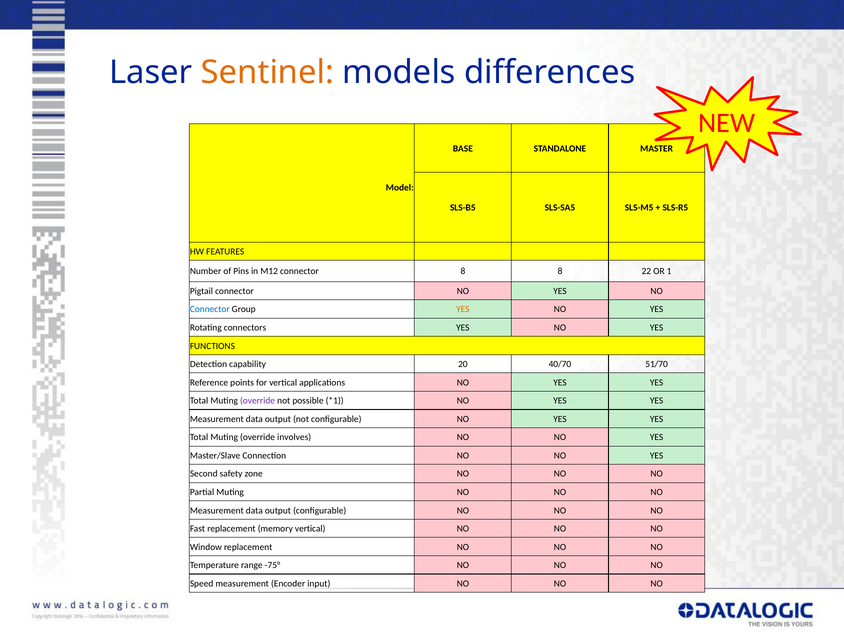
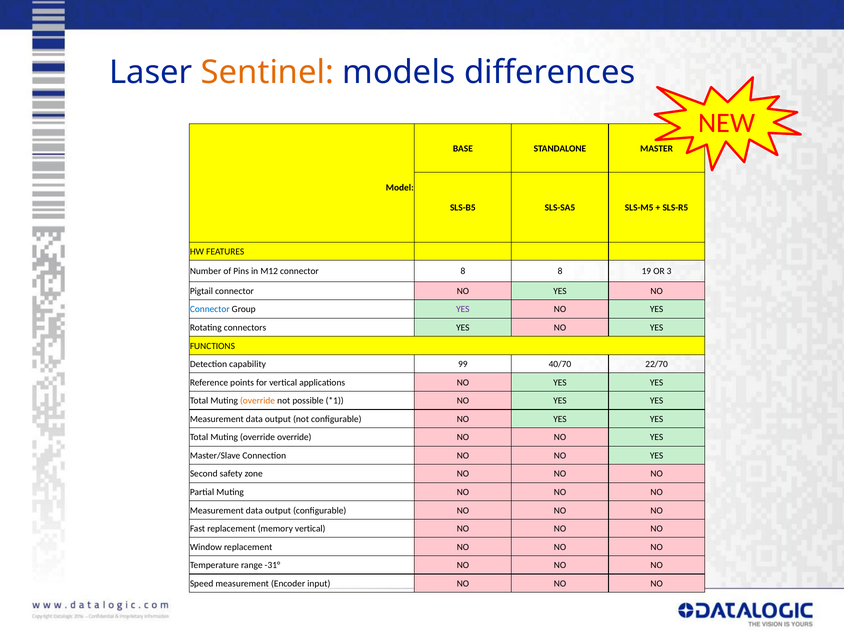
22: 22 -> 19
1: 1 -> 3
YES at (463, 309) colour: orange -> purple
20: 20 -> 99
51/70: 51/70 -> 22/70
override at (258, 401) colour: purple -> orange
override involves: involves -> override
-75°: -75° -> -31°
